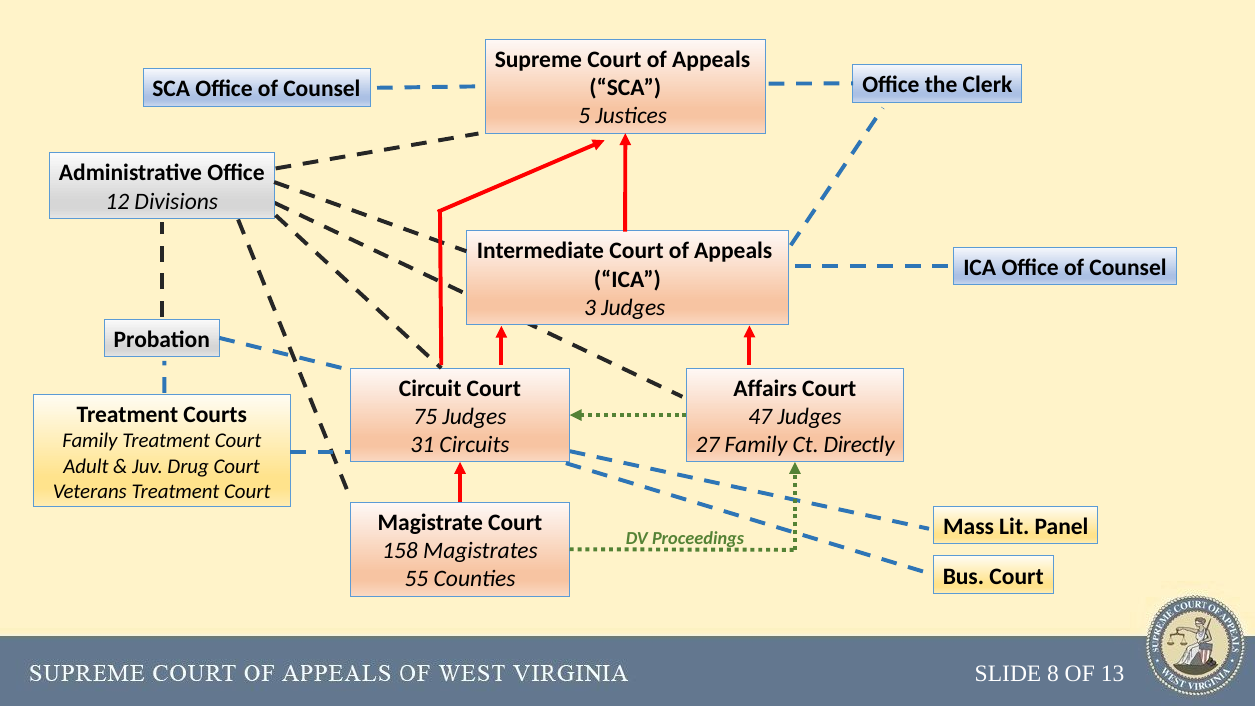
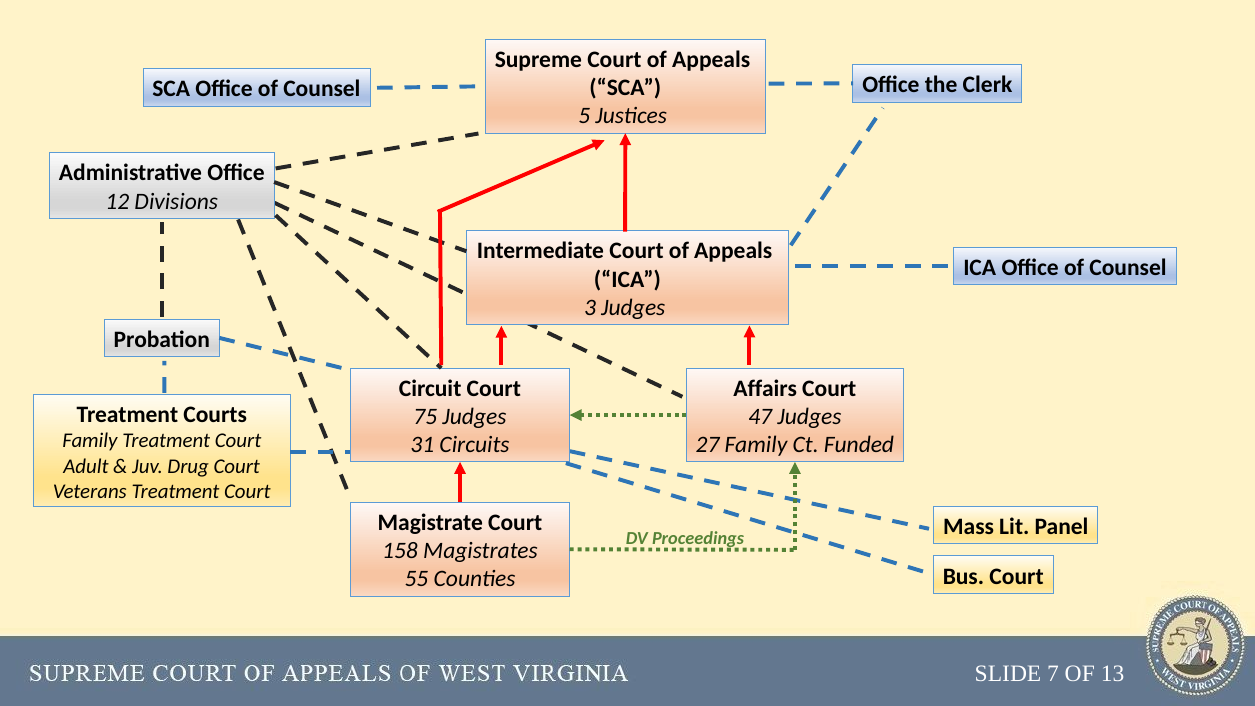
Directly: Directly -> Funded
8: 8 -> 7
